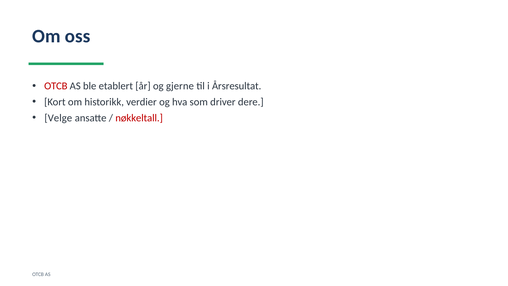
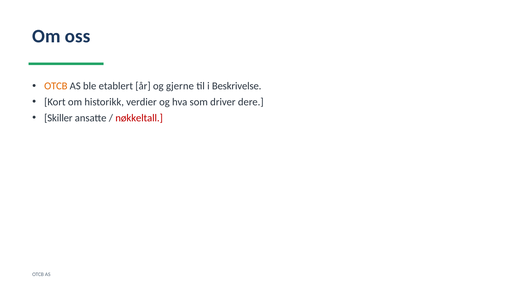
OTCB at (56, 86) colour: red -> orange
Årsresultat: Årsresultat -> Beskrivelse
Velge: Velge -> Skiller
